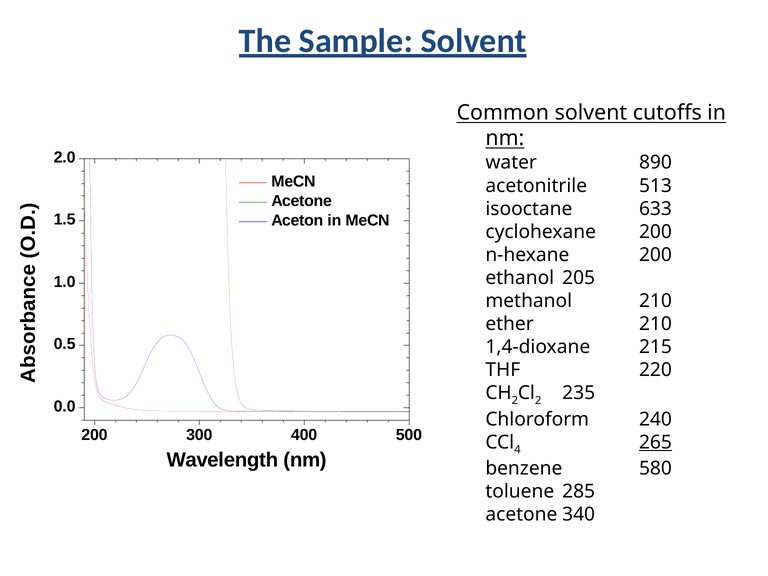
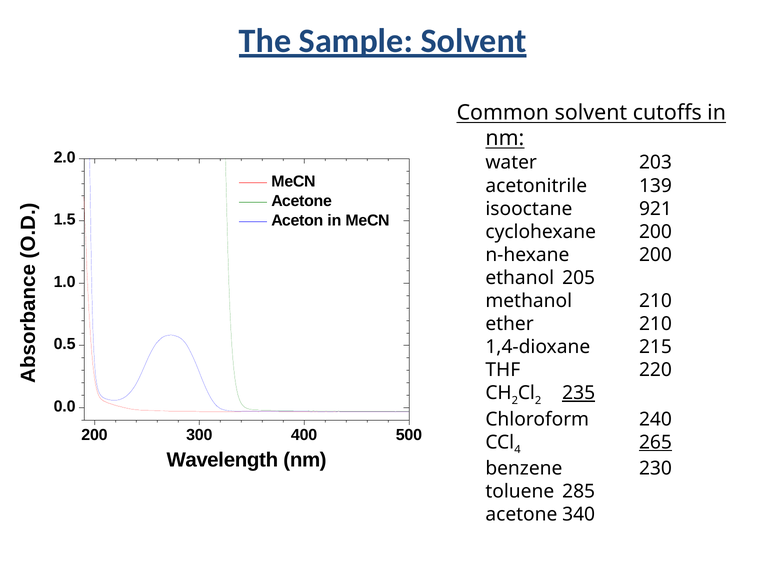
890: 890 -> 203
513: 513 -> 139
633: 633 -> 921
235 underline: none -> present
580: 580 -> 230
